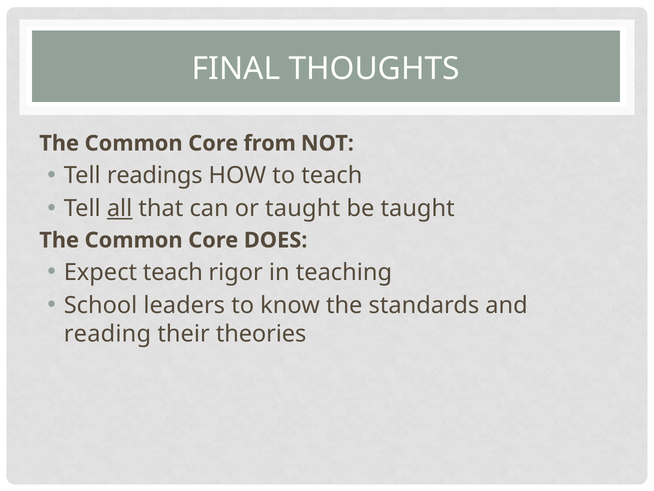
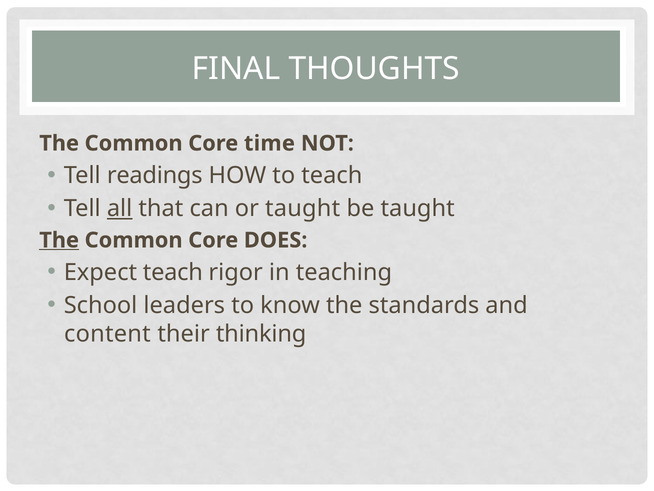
from: from -> time
The at (59, 240) underline: none -> present
reading: reading -> content
theories: theories -> thinking
